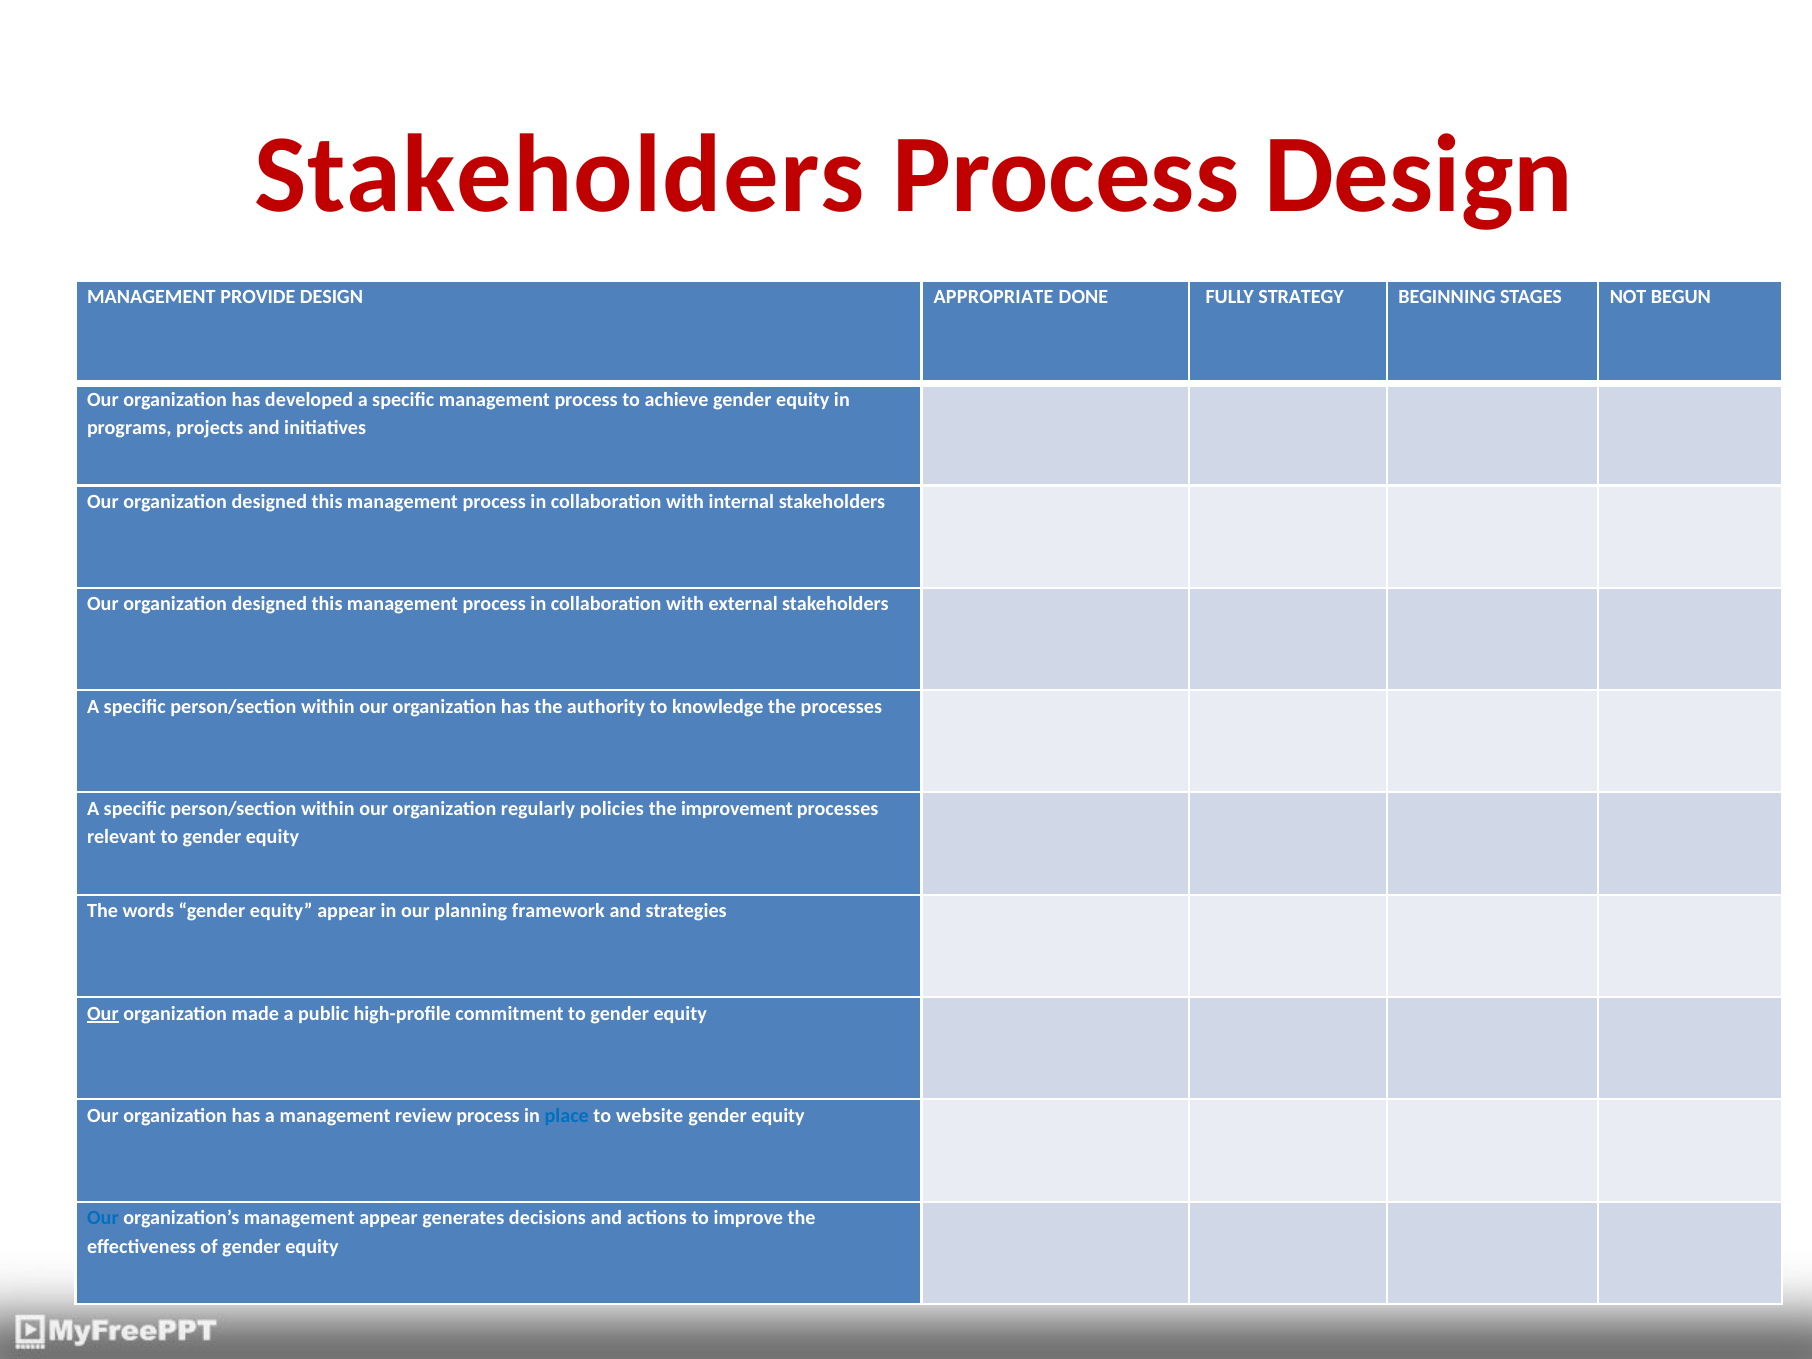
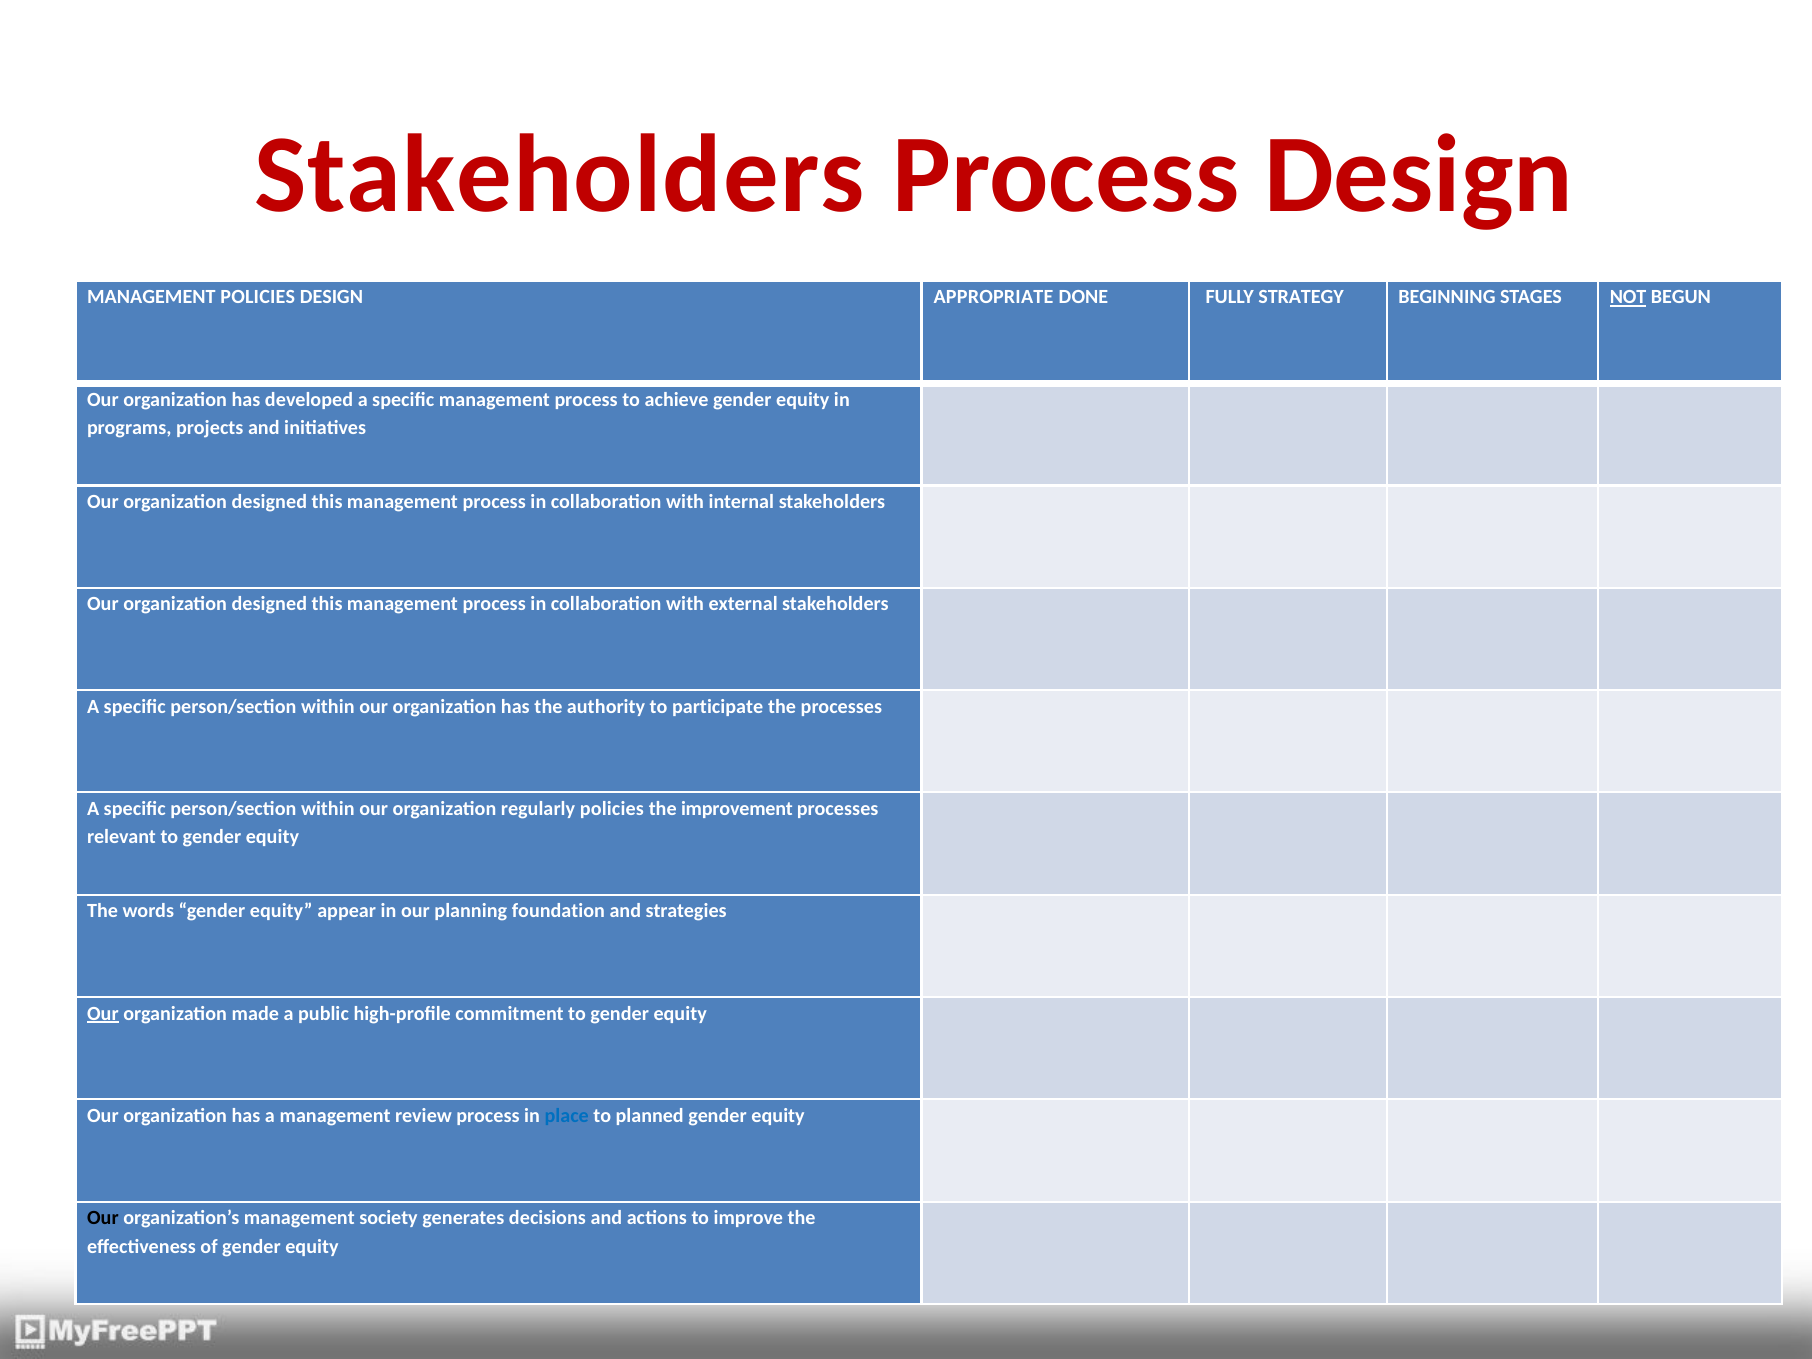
MANAGEMENT PROVIDE: PROVIDE -> POLICIES
NOT underline: none -> present
knowledge: knowledge -> participate
framework: framework -> foundation
website: website -> planned
Our at (103, 1218) colour: blue -> black
management appear: appear -> society
